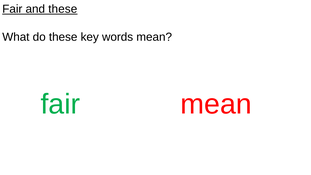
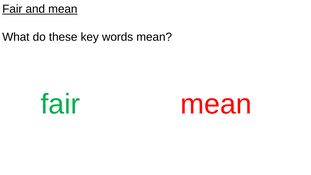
and these: these -> mean
